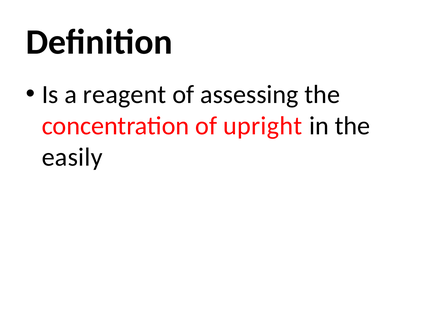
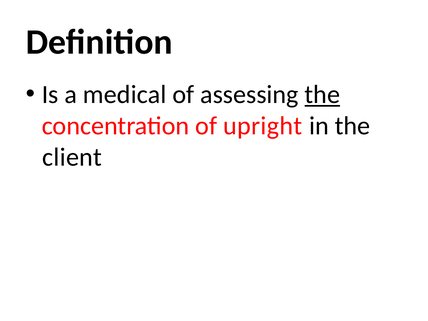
reagent: reagent -> medical
the at (322, 95) underline: none -> present
easily: easily -> client
